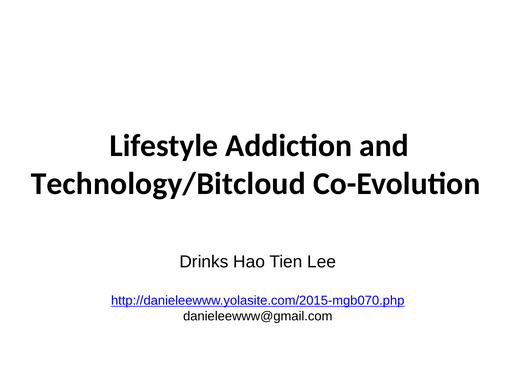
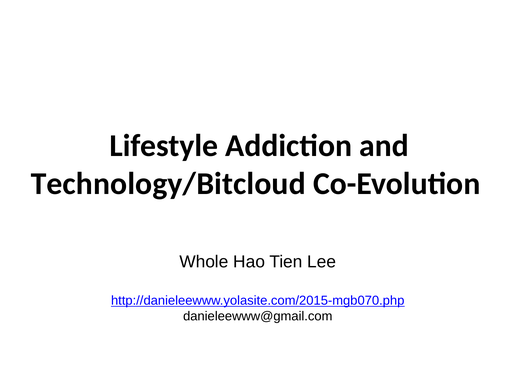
Drinks: Drinks -> Whole
